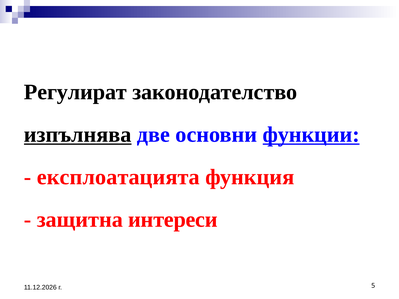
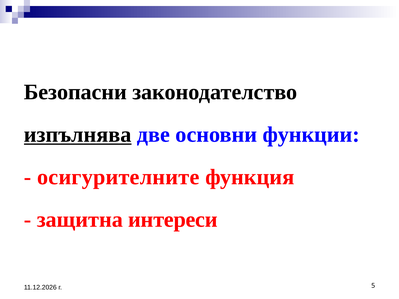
Регулират: Регулират -> Безопасни
функции underline: present -> none
експлоатацията: експлоатацията -> осигурителните
